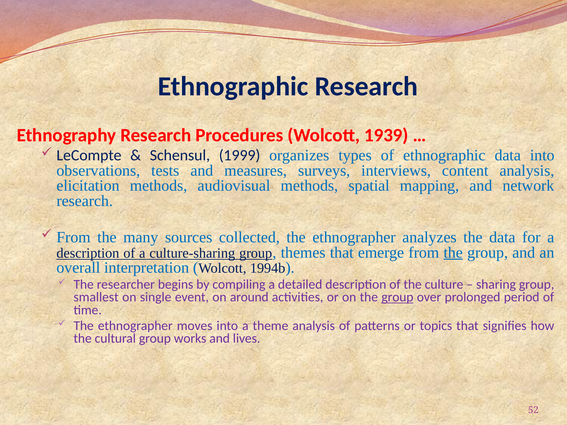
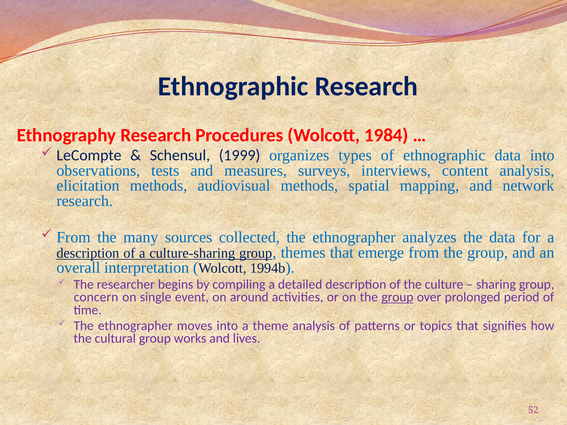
1939: 1939 -> 1984
the at (453, 253) underline: present -> none
smallest: smallest -> concern
